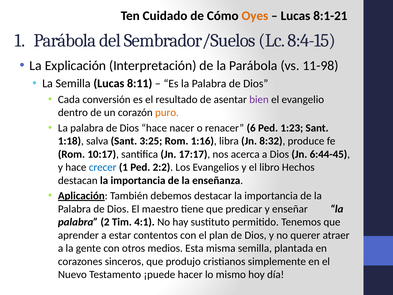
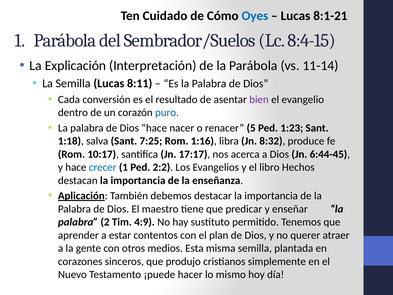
Oyes colour: orange -> blue
11-98: 11-98 -> 11-14
puro colour: orange -> blue
6: 6 -> 5
3:25: 3:25 -> 7:25
4:1: 4:1 -> 4:9
